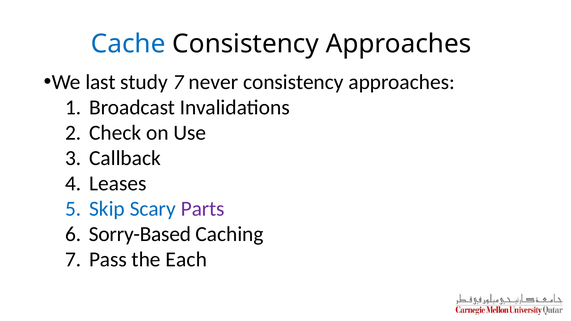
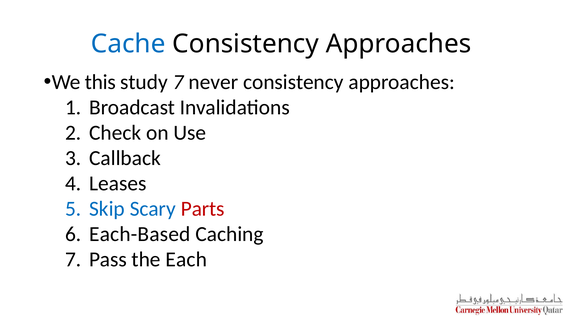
last: last -> this
Parts colour: purple -> red
Sorry-Based: Sorry-Based -> Each-Based
